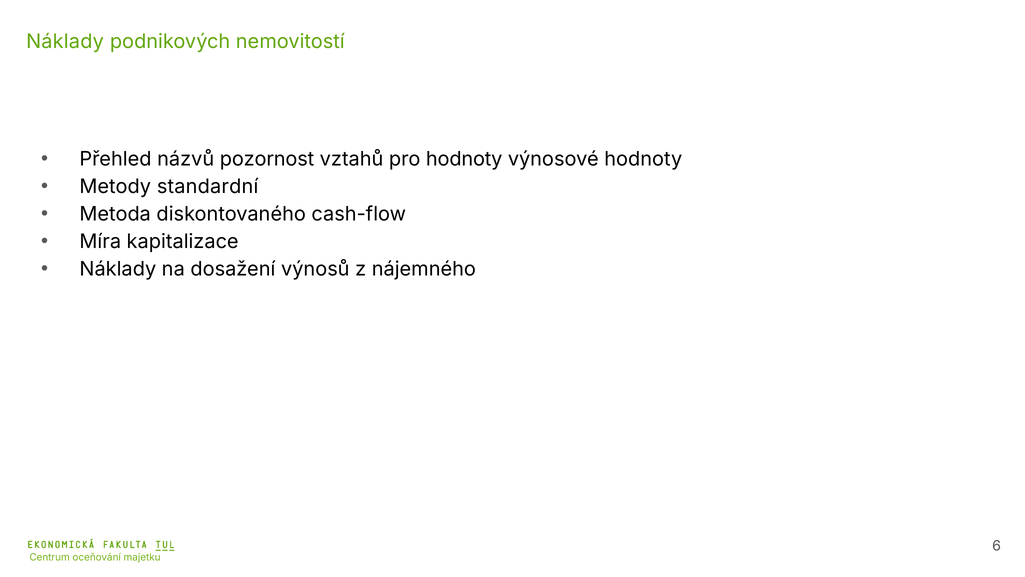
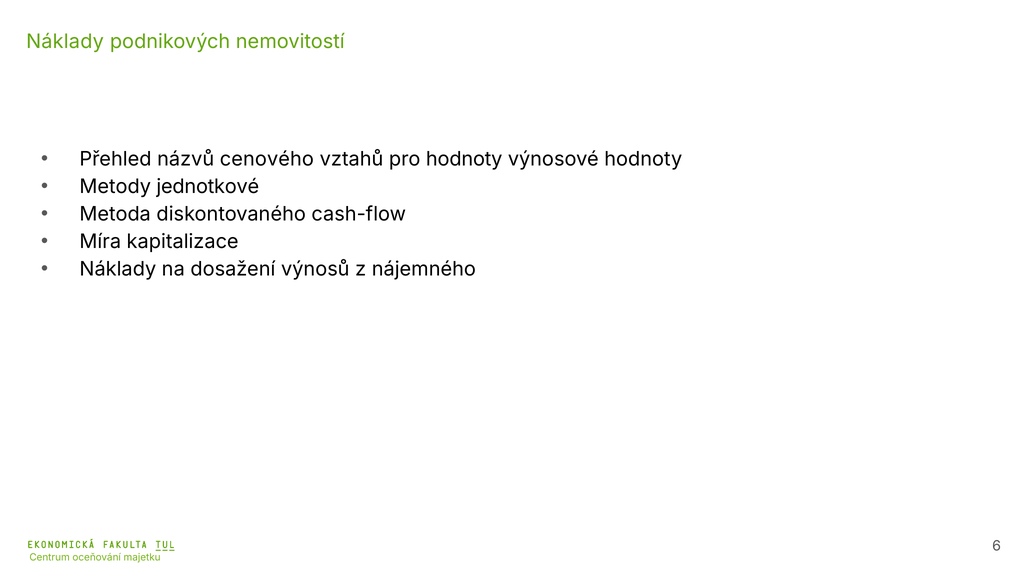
pozornost: pozornost -> cenového
standardní: standardní -> jednotkové
